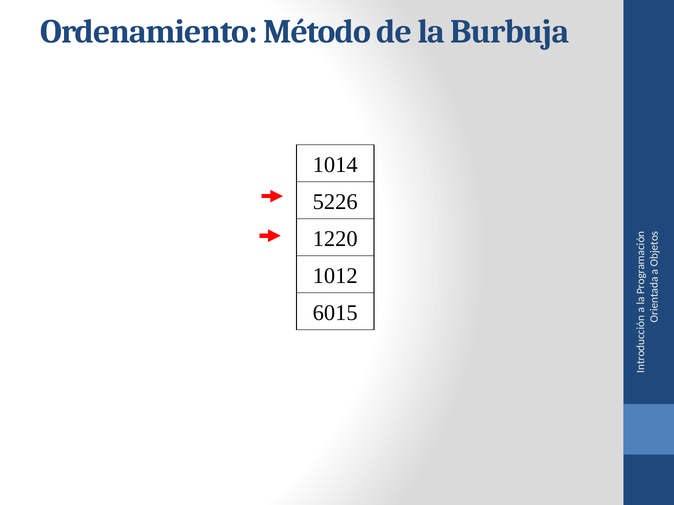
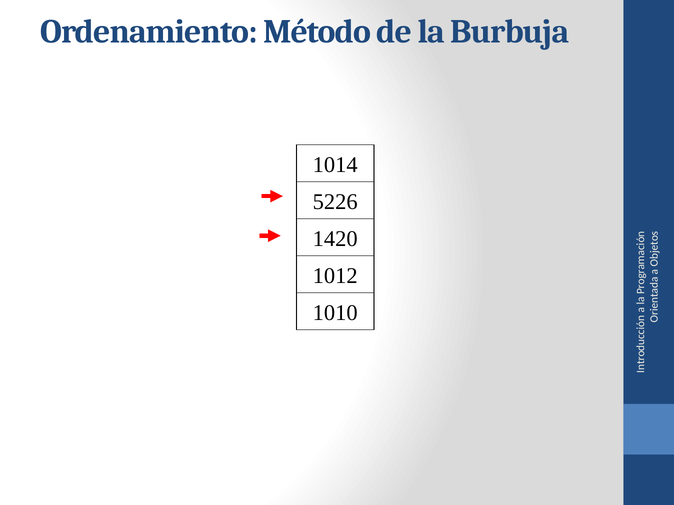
1220: 1220 -> 1420
6015: 6015 -> 1010
